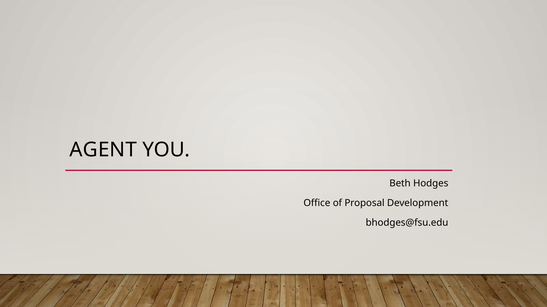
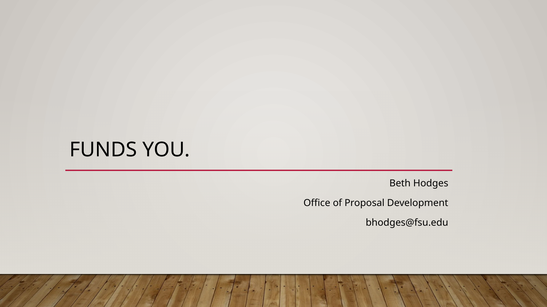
AGENT: AGENT -> FUNDS
